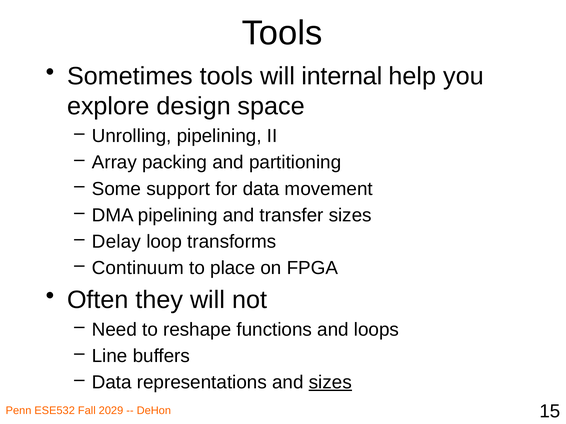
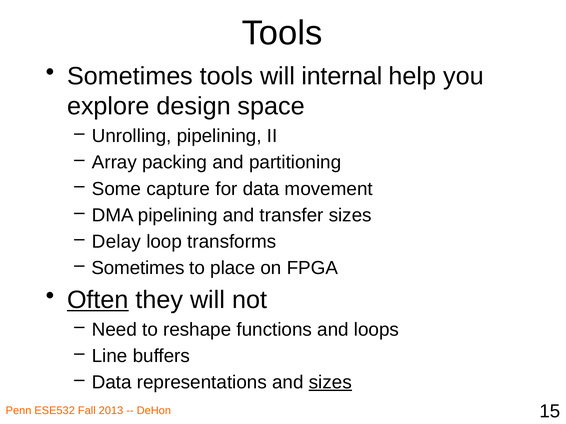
support: support -> capture
Continuum at (138, 268): Continuum -> Sometimes
Often underline: none -> present
2029: 2029 -> 2013
